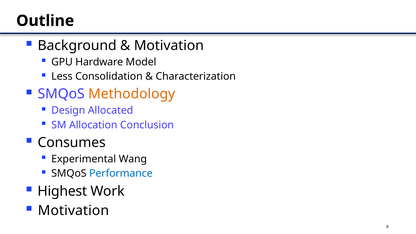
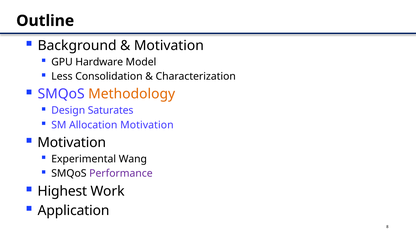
Allocated: Allocated -> Saturates
Allocation Conclusion: Conclusion -> Motivation
Consumes at (72, 143): Consumes -> Motivation
Performance colour: blue -> purple
Motivation at (73, 211): Motivation -> Application
